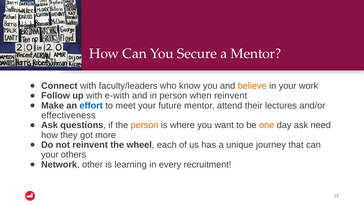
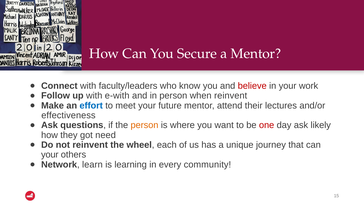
believe colour: orange -> red
one colour: orange -> red
need: need -> likely
more: more -> need
other: other -> learn
recruitment: recruitment -> community
